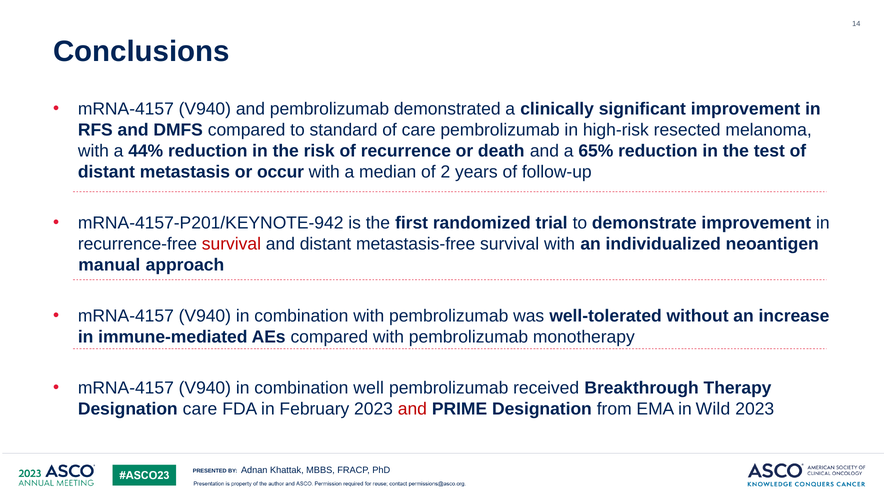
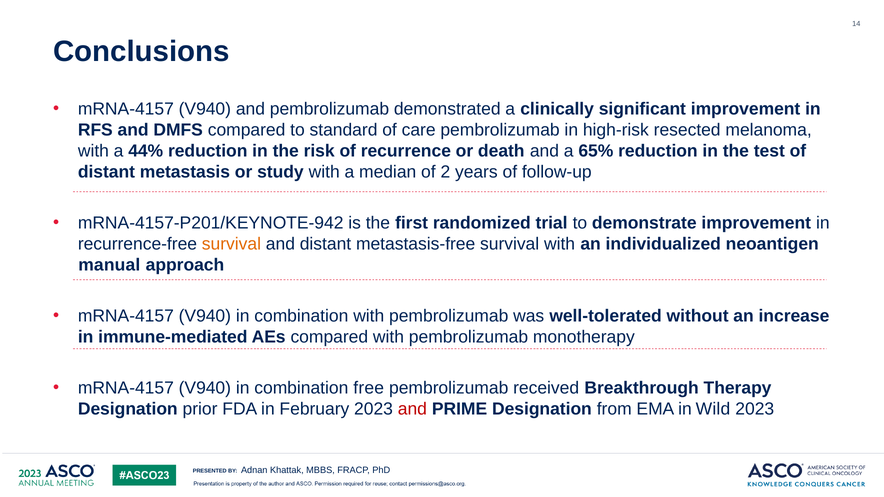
occur: occur -> study
survival at (231, 244) colour: red -> orange
well: well -> free
Designation care: care -> prior
